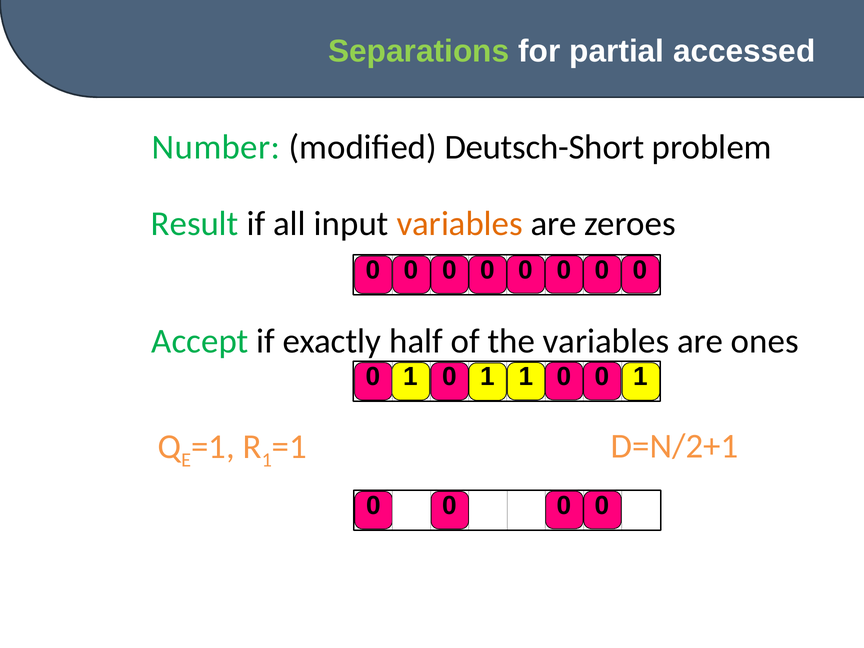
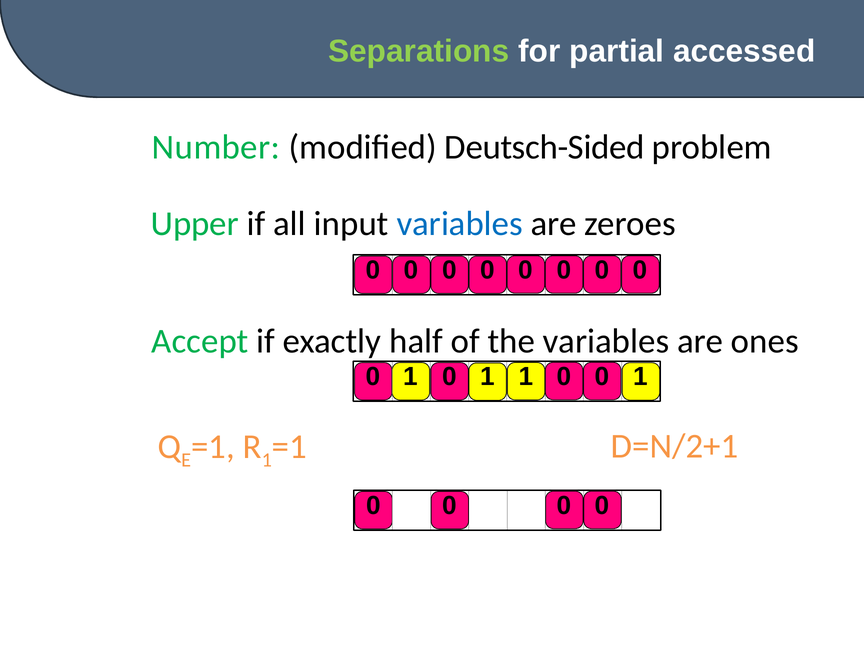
Deutsch-Short: Deutsch-Short -> Deutsch-Sided
Result: Result -> Upper
variables at (460, 224) colour: orange -> blue
